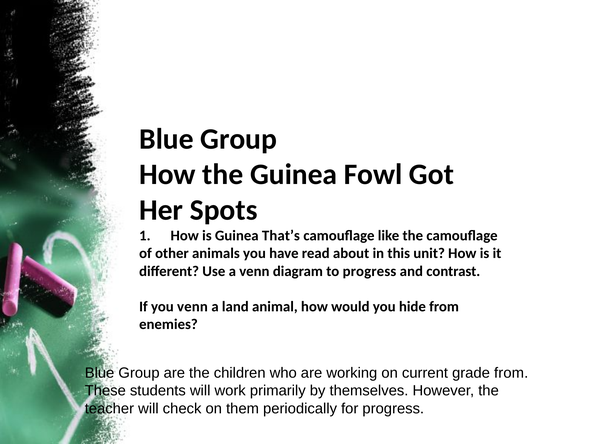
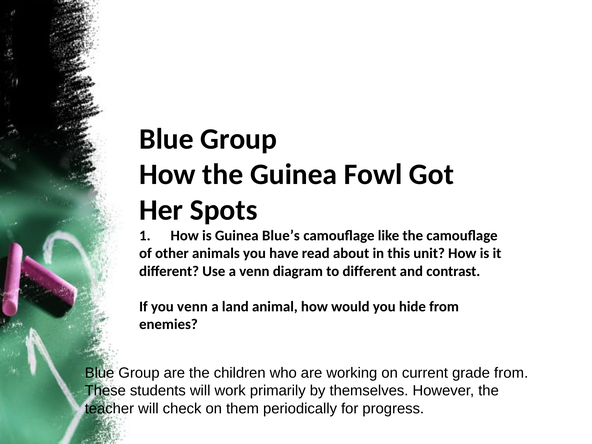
That’s: That’s -> Blue’s
to progress: progress -> different
